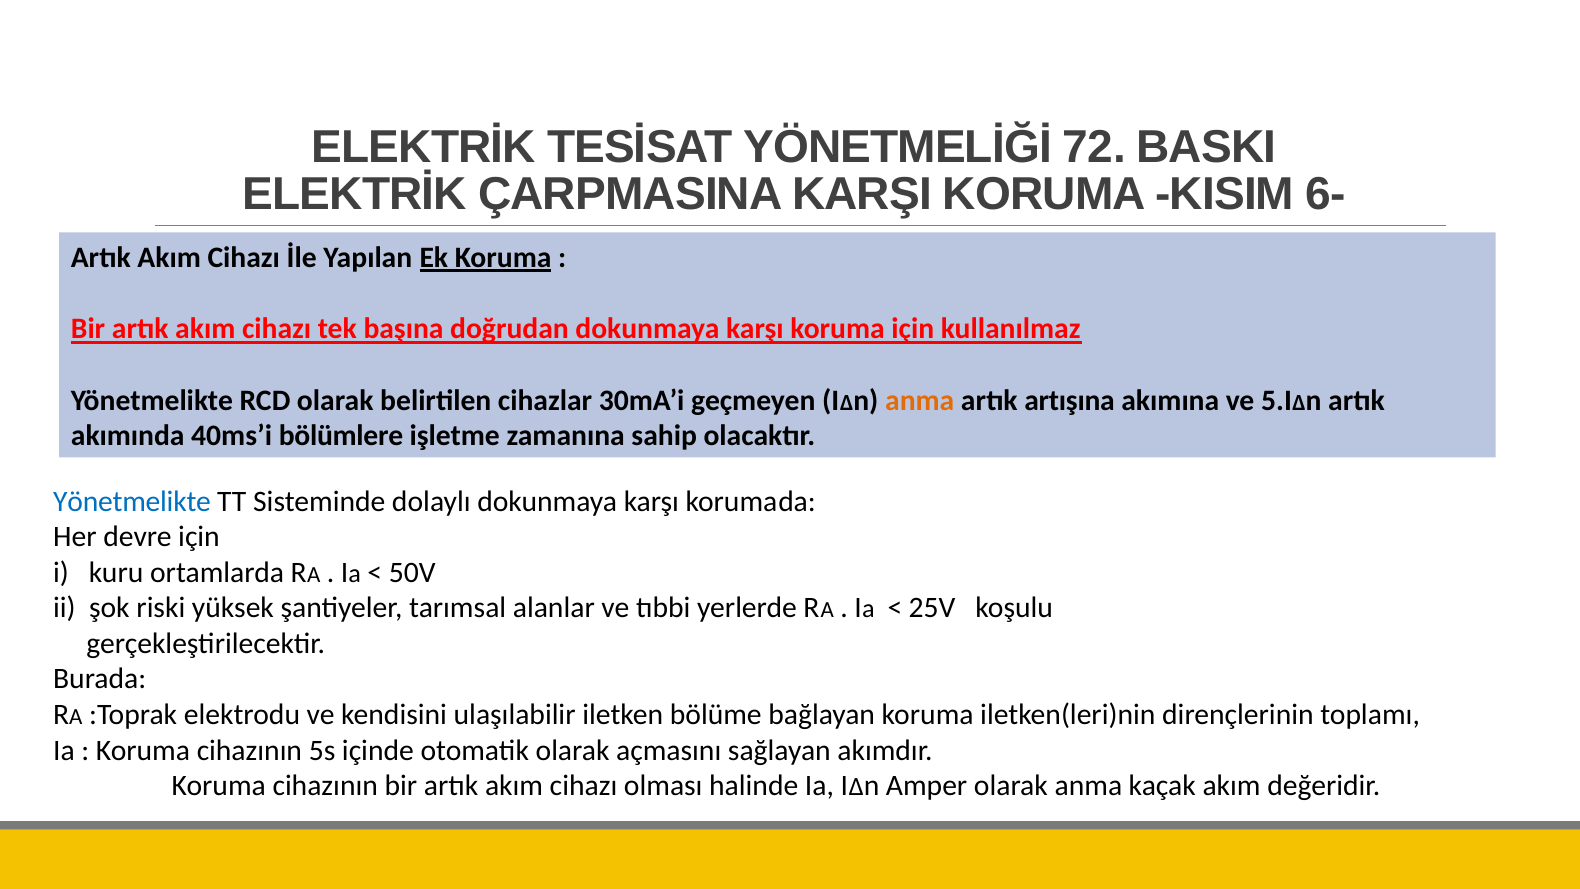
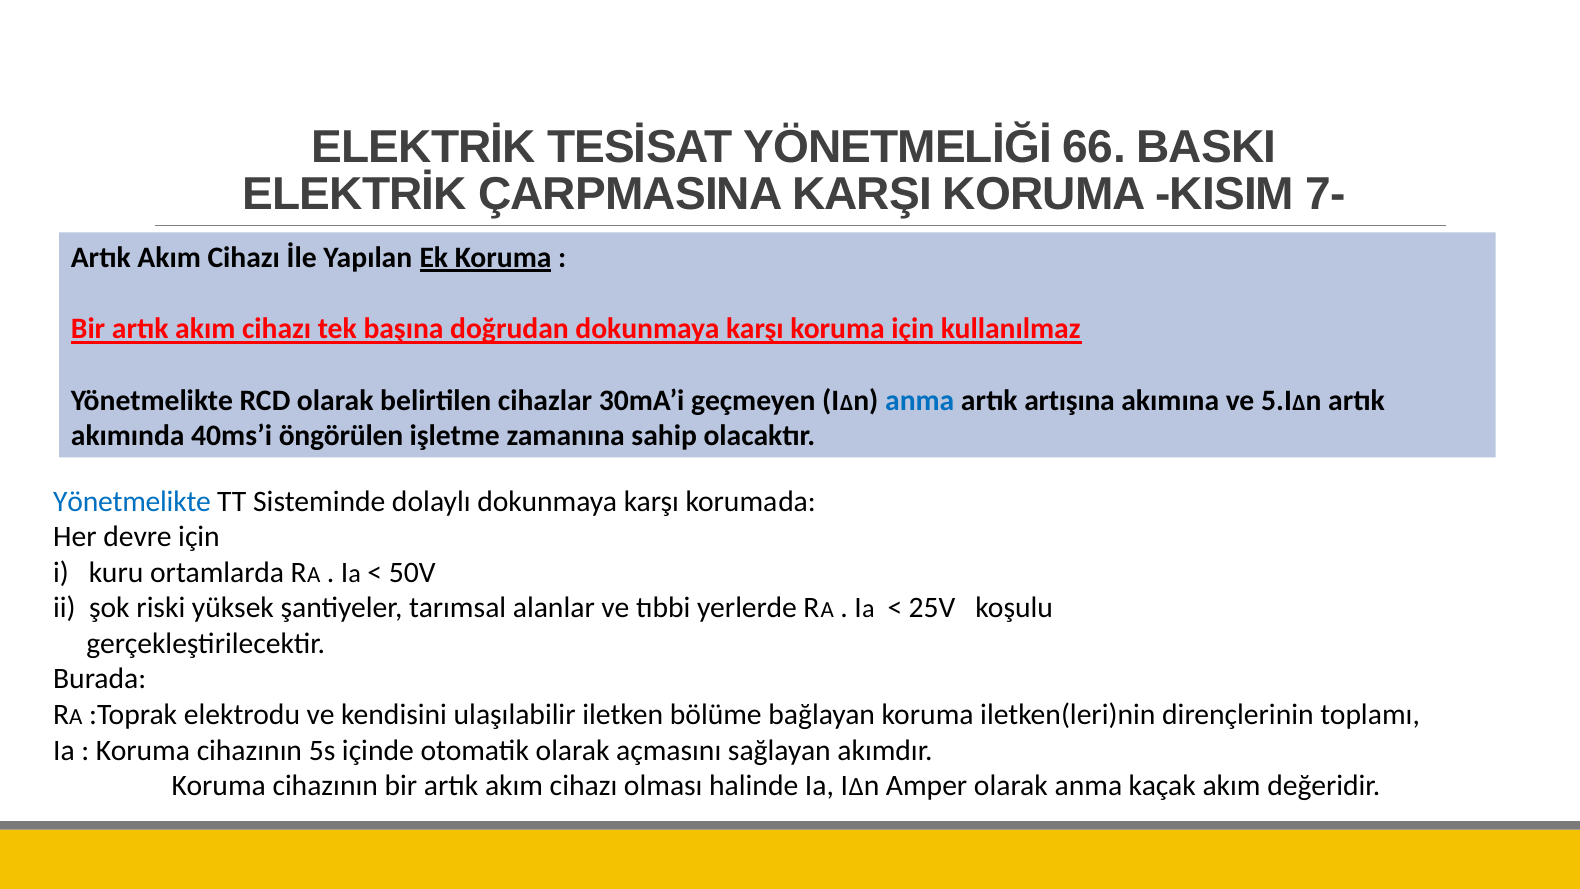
72: 72 -> 66
6-: 6- -> 7-
anma at (920, 400) colour: orange -> blue
bölümlere: bölümlere -> öngörülen
